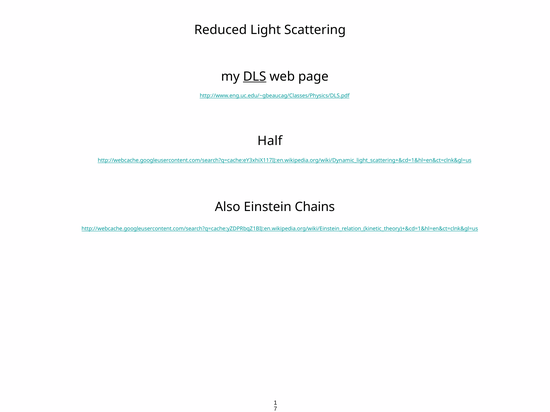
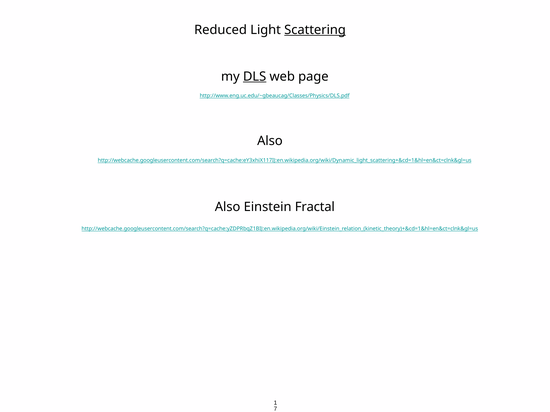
Scattering underline: none -> present
Half at (270, 141): Half -> Also
Chains: Chains -> Fractal
